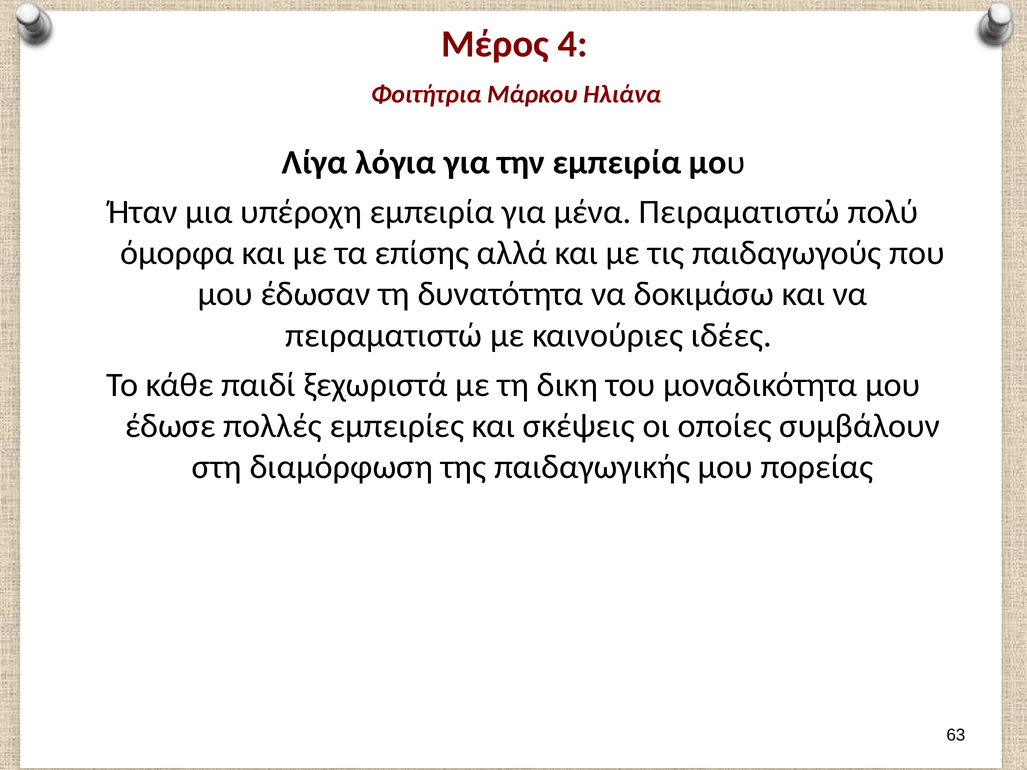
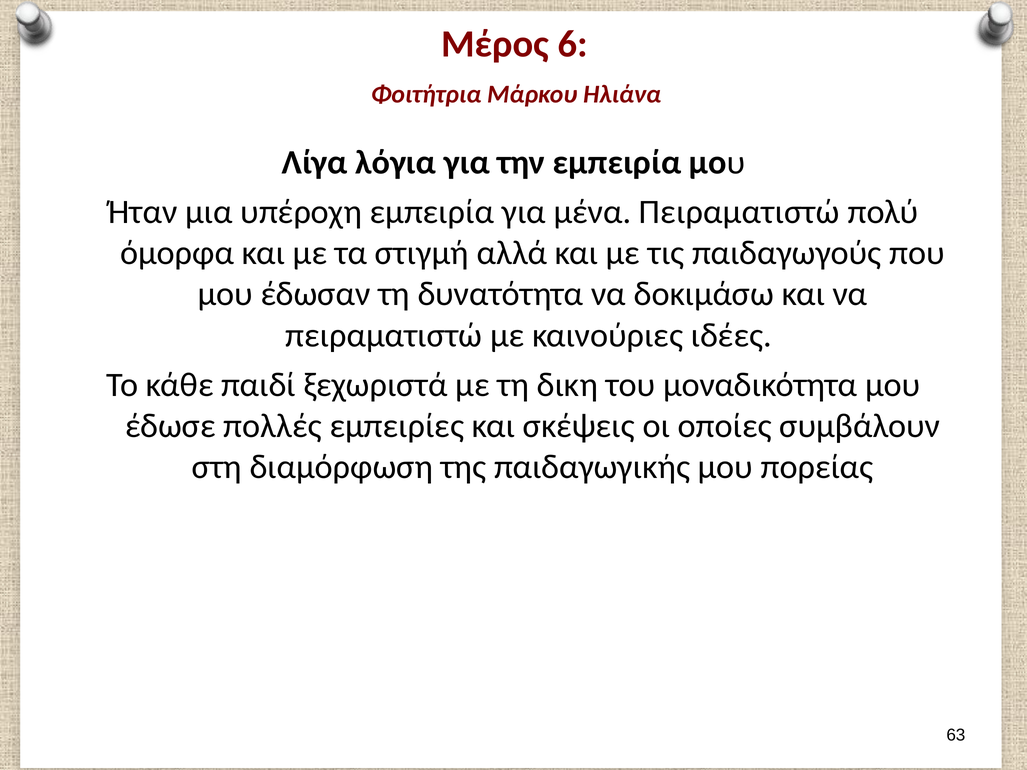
4: 4 -> 6
επίσης: επίσης -> στιγμή
